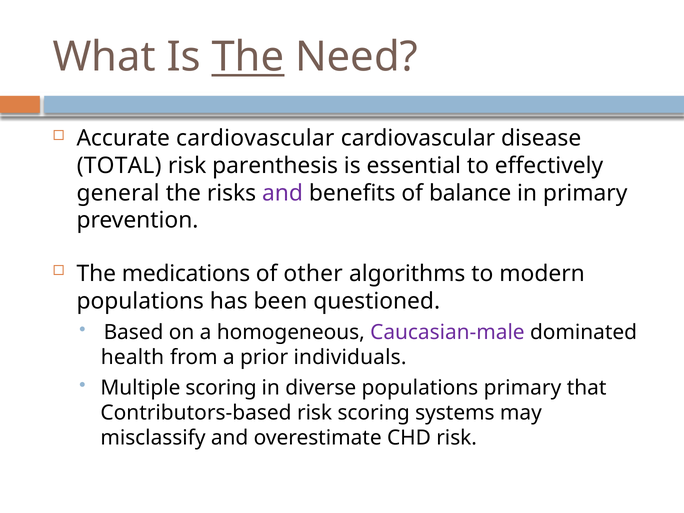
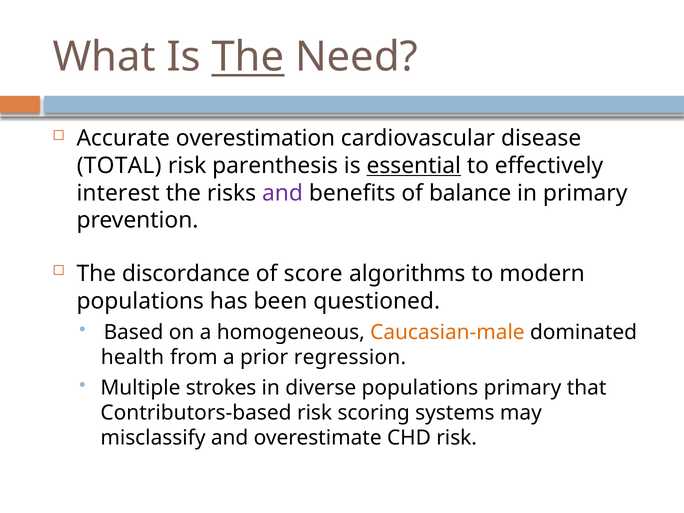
Accurate cardiovascular: cardiovascular -> overestimation
essential underline: none -> present
general: general -> interest
medications: medications -> discordance
other: other -> score
Caucasian-male colour: purple -> orange
individuals: individuals -> regression
Multiple scoring: scoring -> strokes
